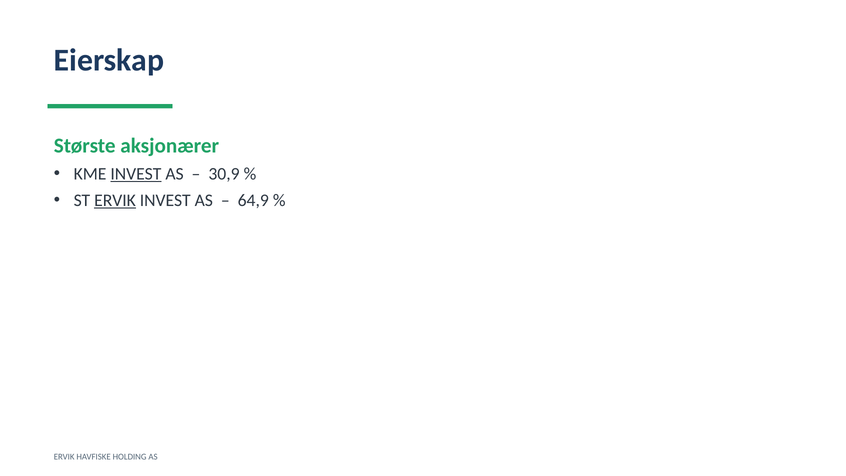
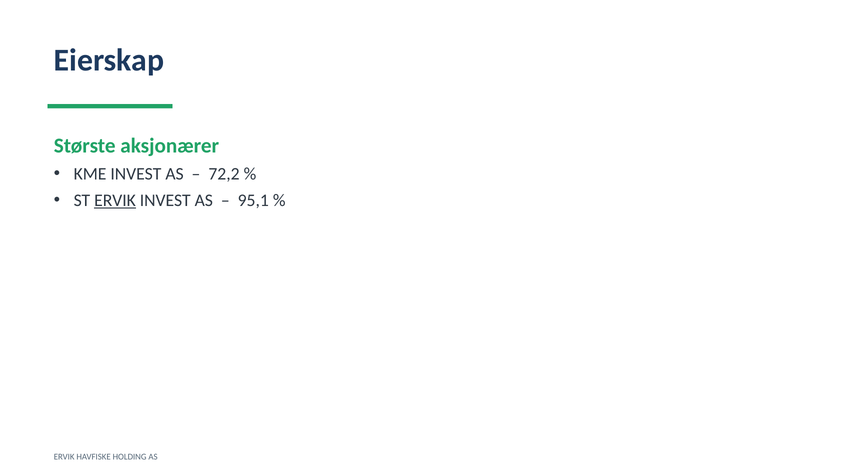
INVEST at (136, 174) underline: present -> none
30,9: 30,9 -> 72,2
64,9: 64,9 -> 95,1
